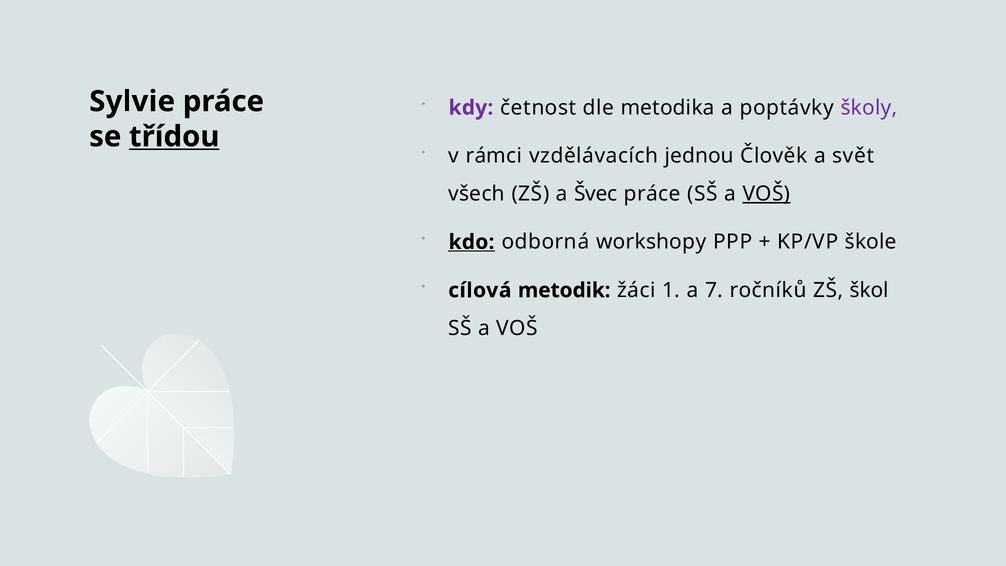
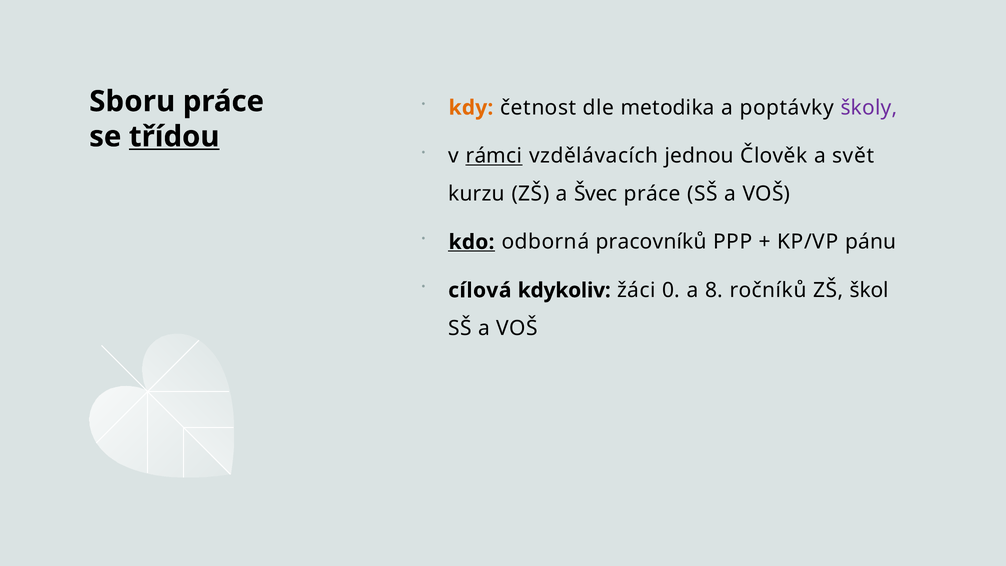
Sylvie: Sylvie -> Sboru
kdy colour: purple -> orange
rámci underline: none -> present
všech: všech -> kurzu
VOŠ at (766, 194) underline: present -> none
workshopy: workshopy -> pracovníků
škole: škole -> pánu
metodik: metodik -> kdykoliv
1: 1 -> 0
7: 7 -> 8
